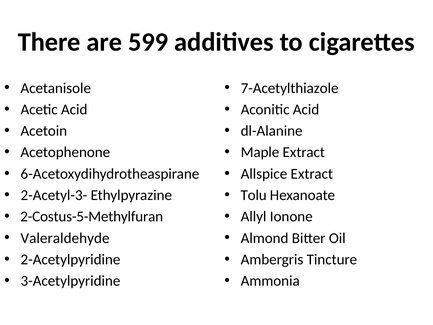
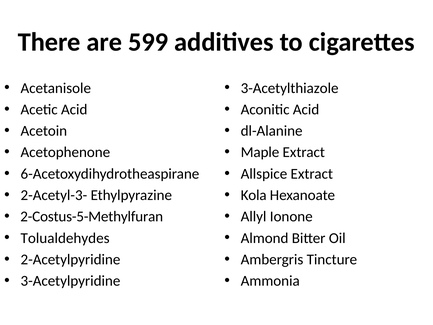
7-Acetylthiazole: 7-Acetylthiazole -> 3-Acetylthiazole
Tolu: Tolu -> Kola
Valeraldehyde: Valeraldehyde -> Tolualdehydes
